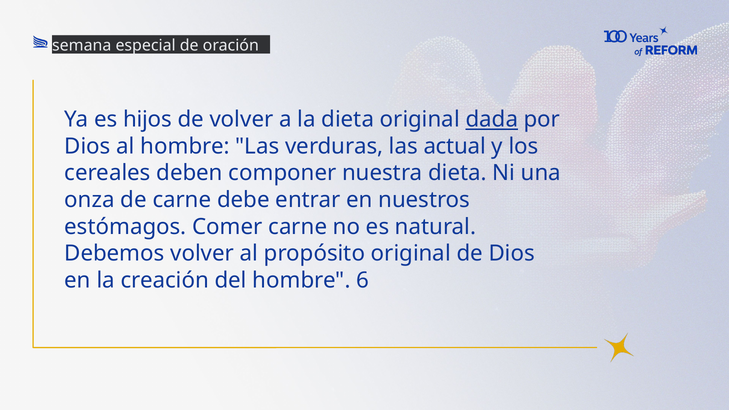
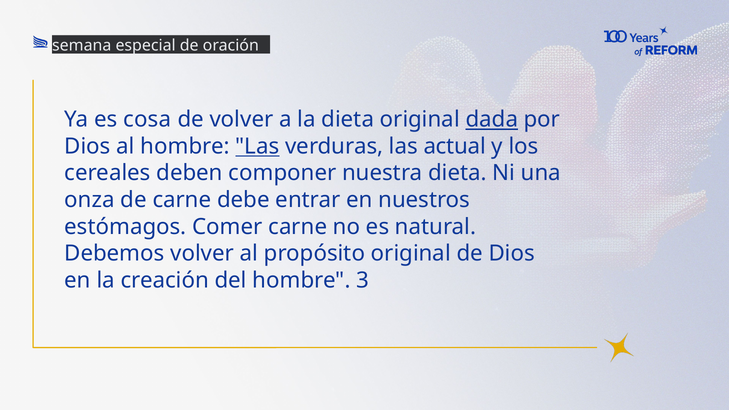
hijos: hijos -> cosa
Las at (257, 146) underline: none -> present
6: 6 -> 3
